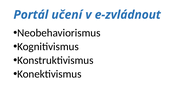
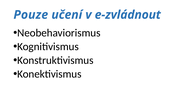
Portál: Portál -> Pouze
